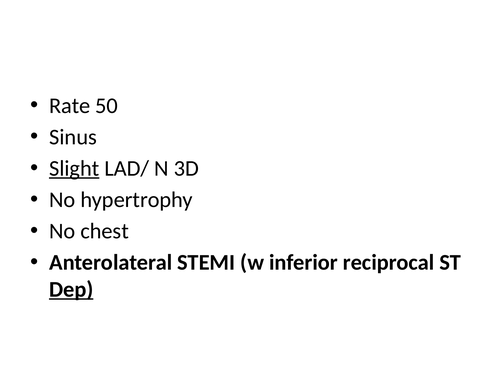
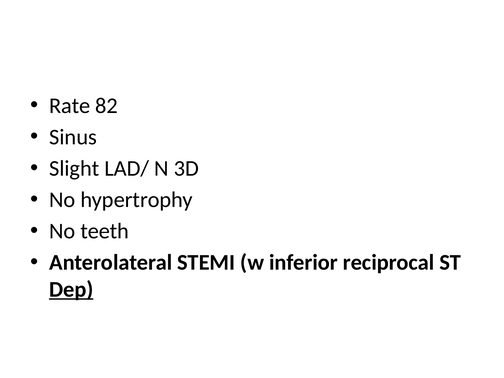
50: 50 -> 82
Slight underline: present -> none
chest: chest -> teeth
